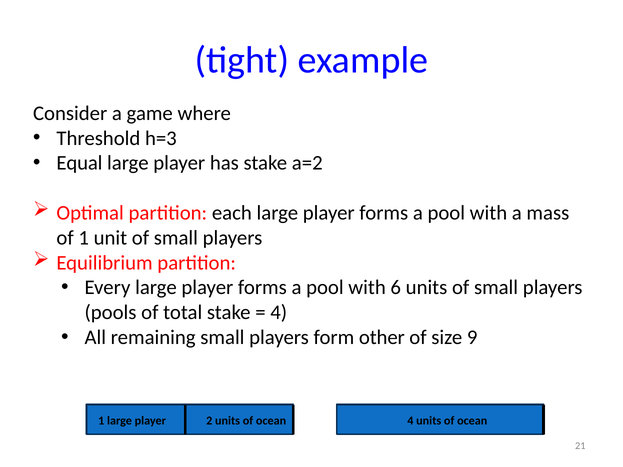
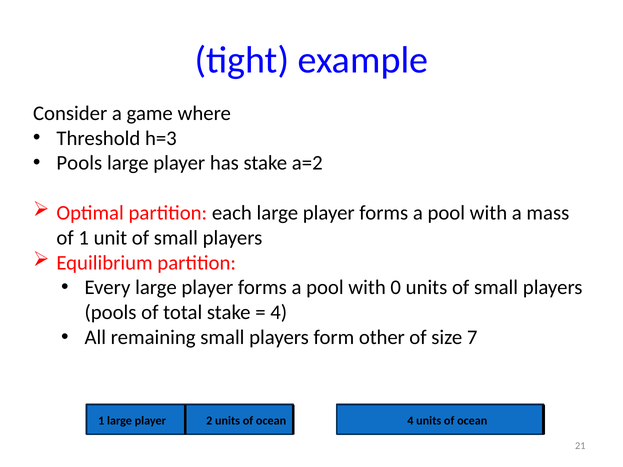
Equal at (79, 163): Equal -> Pools
6: 6 -> 0
9: 9 -> 7
